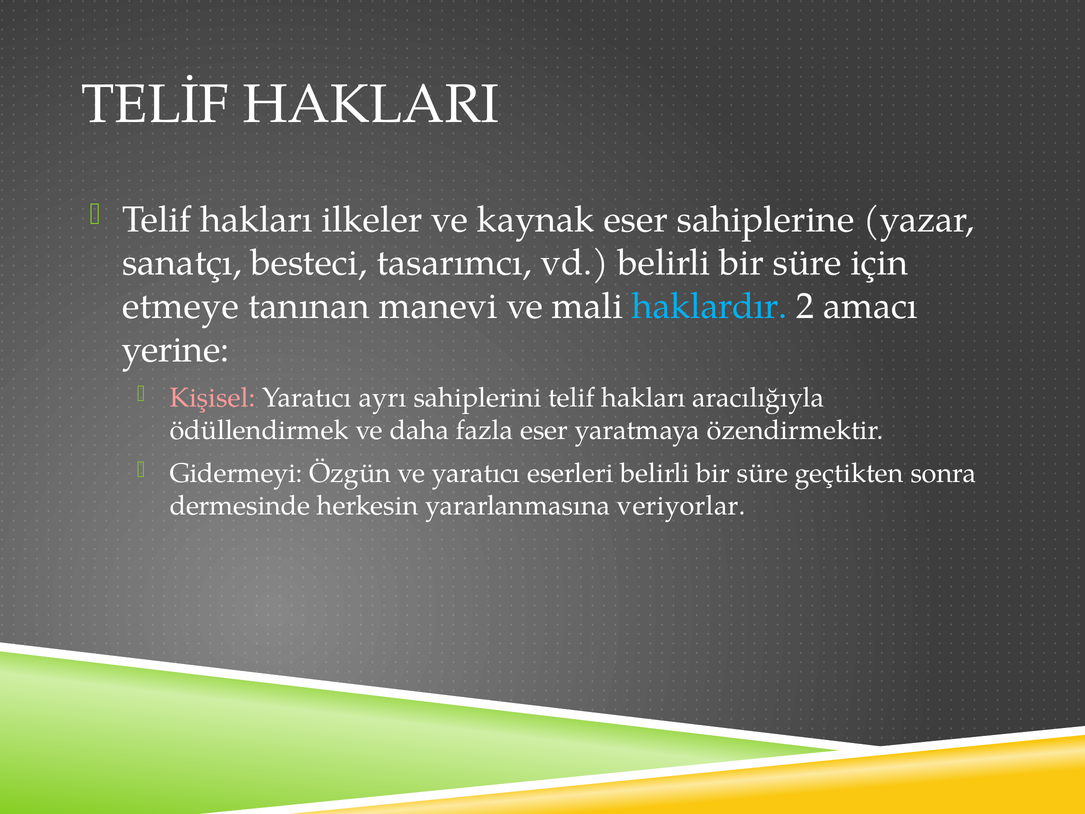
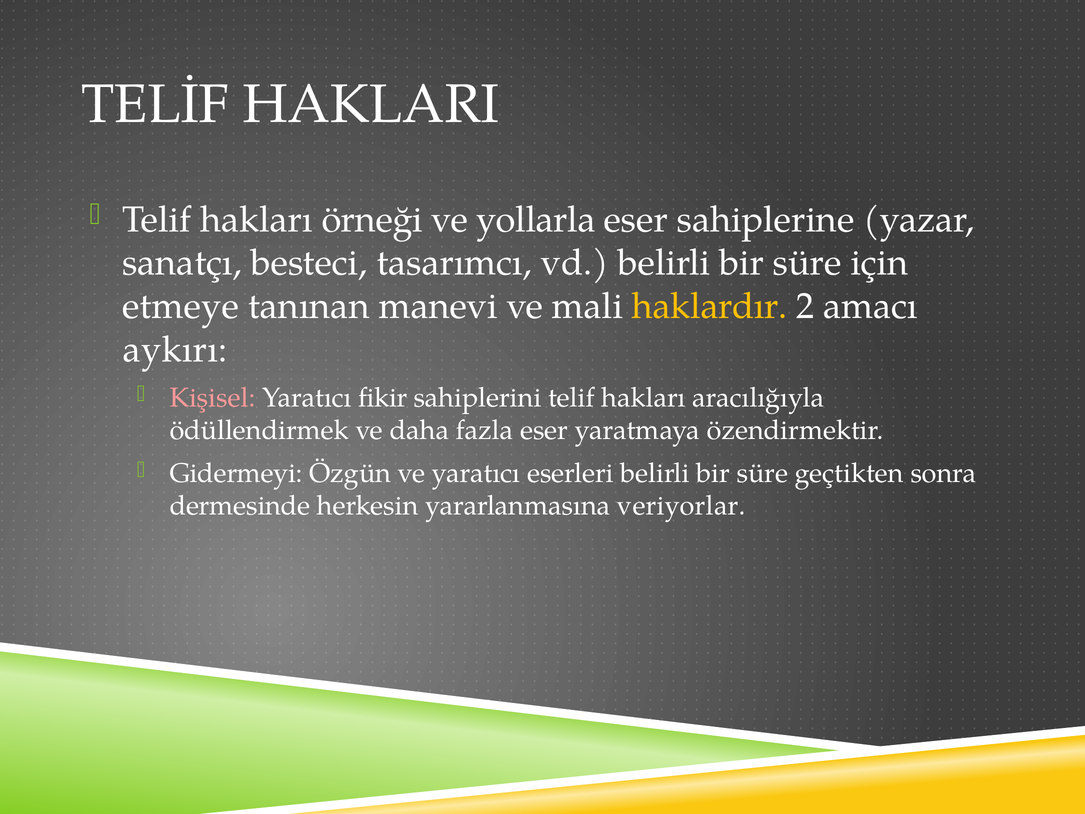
ilkeler: ilkeler -> örneği
kaynak: kaynak -> yollarla
haklardır colour: light blue -> yellow
yerine: yerine -> aykırı
ayrı: ayrı -> fikir
